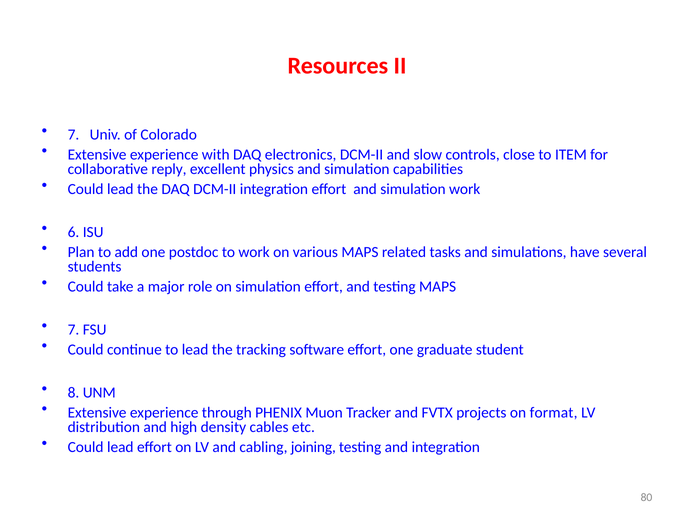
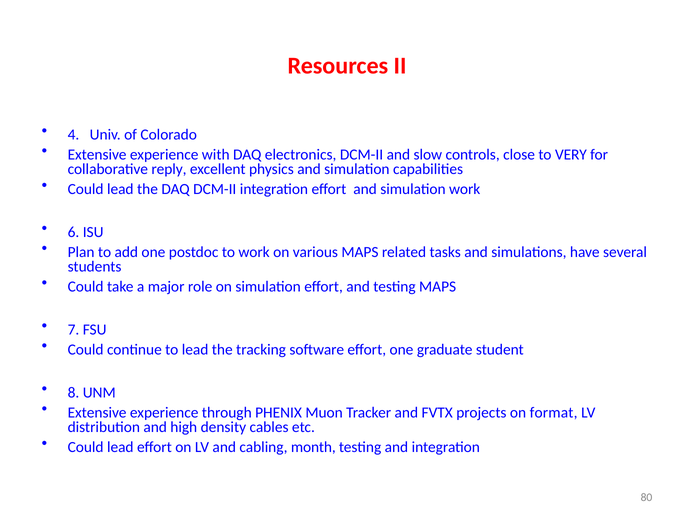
7 at (74, 135): 7 -> 4
ITEM: ITEM -> VERY
joining: joining -> month
